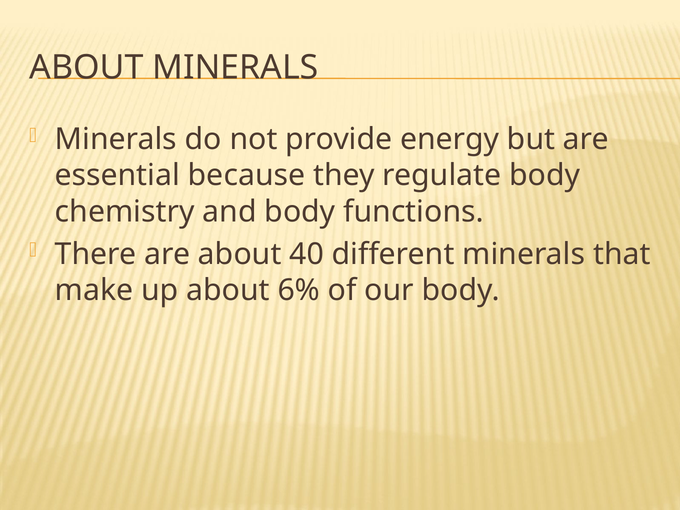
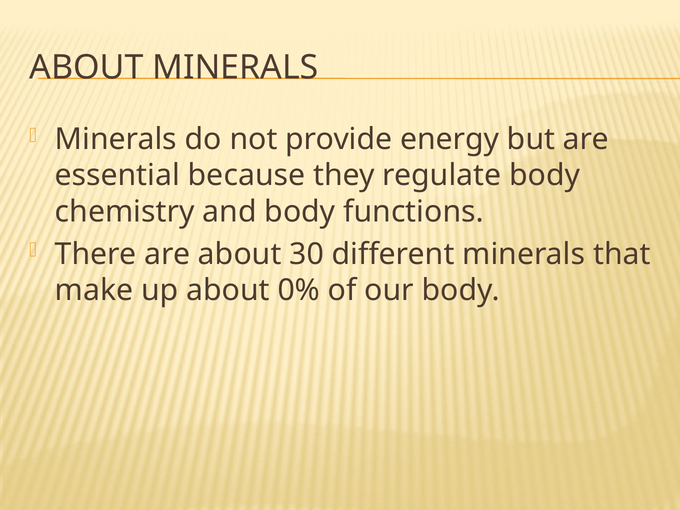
40: 40 -> 30
6%: 6% -> 0%
